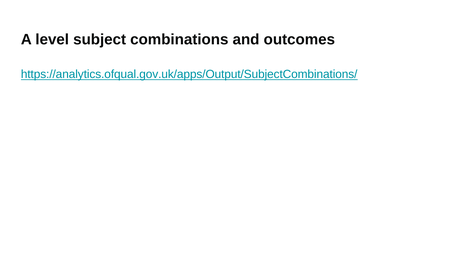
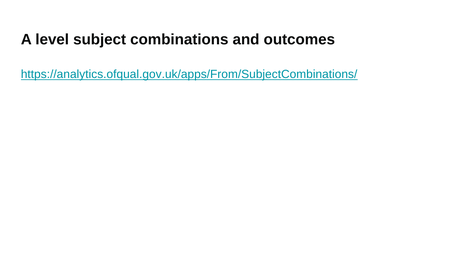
https://analytics.ofqual.gov.uk/apps/Output/SubjectCombinations/: https://analytics.ofqual.gov.uk/apps/Output/SubjectCombinations/ -> https://analytics.ofqual.gov.uk/apps/From/SubjectCombinations/
